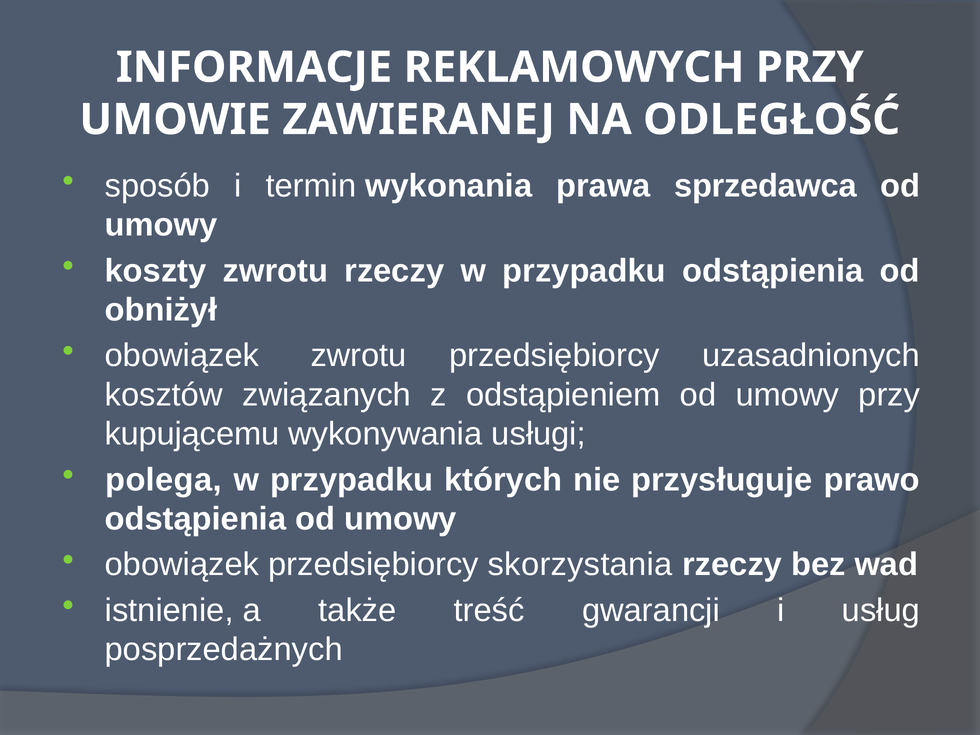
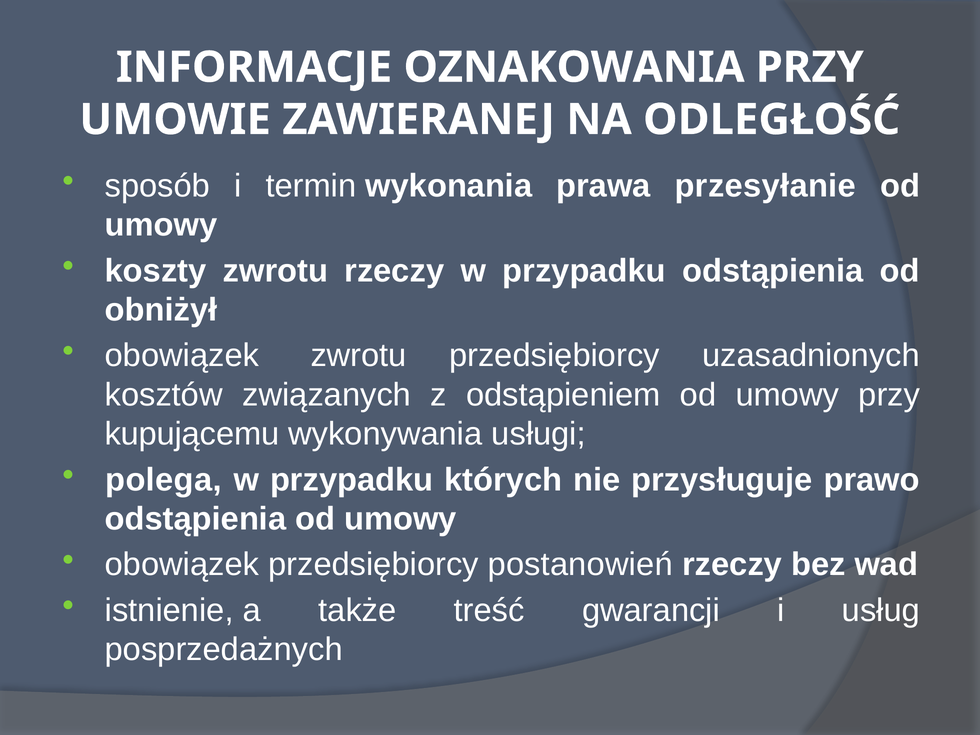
REKLAMOWYCH: REKLAMOWYCH -> OZNAKOWANIA
sprzedawca: sprzedawca -> przesyłanie
skorzystania: skorzystania -> postanowień
